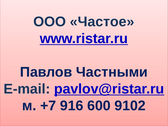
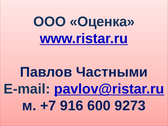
Частое: Частое -> Оценка
9102: 9102 -> 9273
